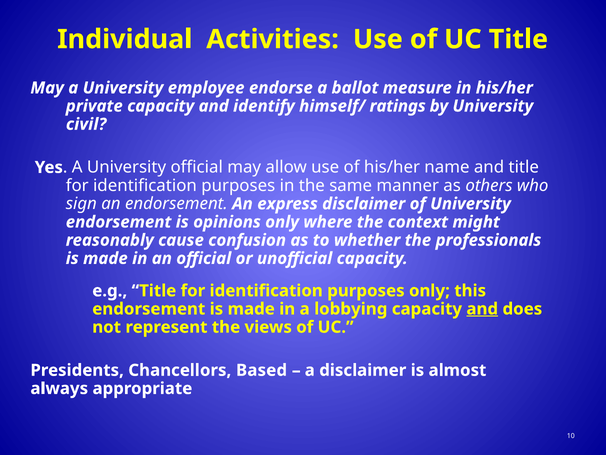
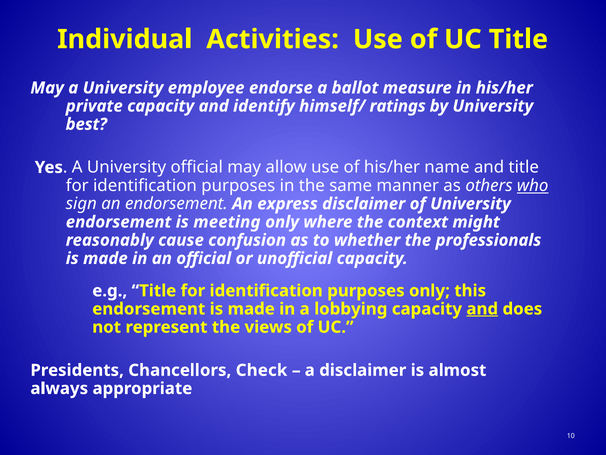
civil: civil -> best
who underline: none -> present
opinions: opinions -> meeting
Based: Based -> Check
